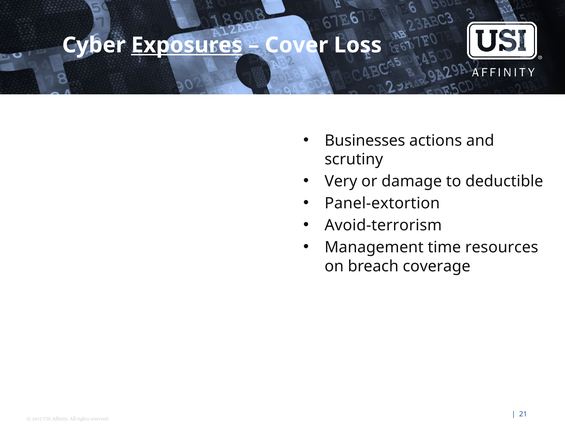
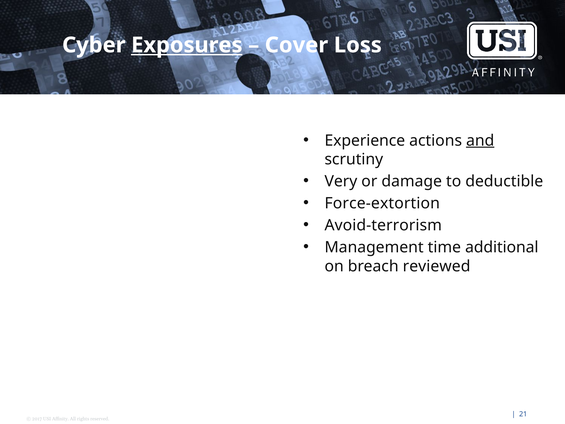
Businesses: Businesses -> Experience
and underline: none -> present
Panel-extortion: Panel-extortion -> Force-extortion
resources: resources -> additional
coverage: coverage -> reviewed
